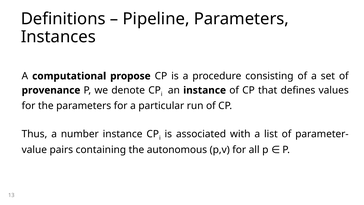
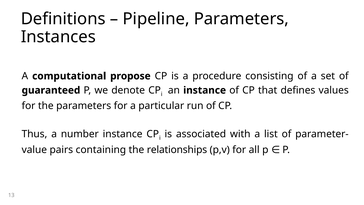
provenance: provenance -> guaranteed
autonomous: autonomous -> relationships
